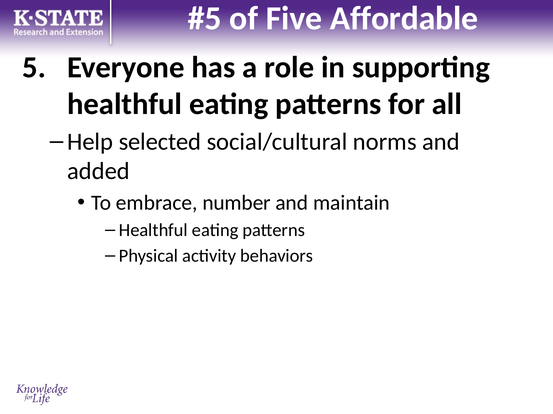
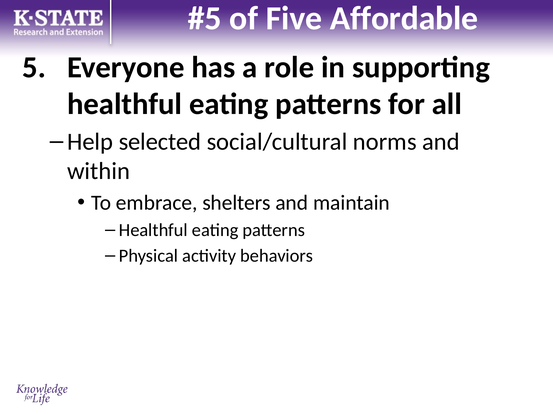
added: added -> within
number: number -> shelters
